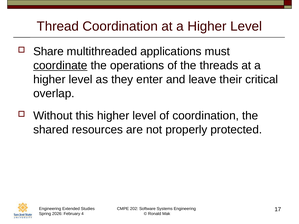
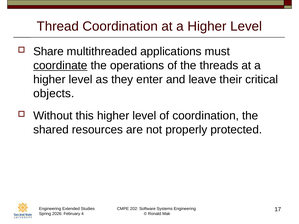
overlap: overlap -> objects
